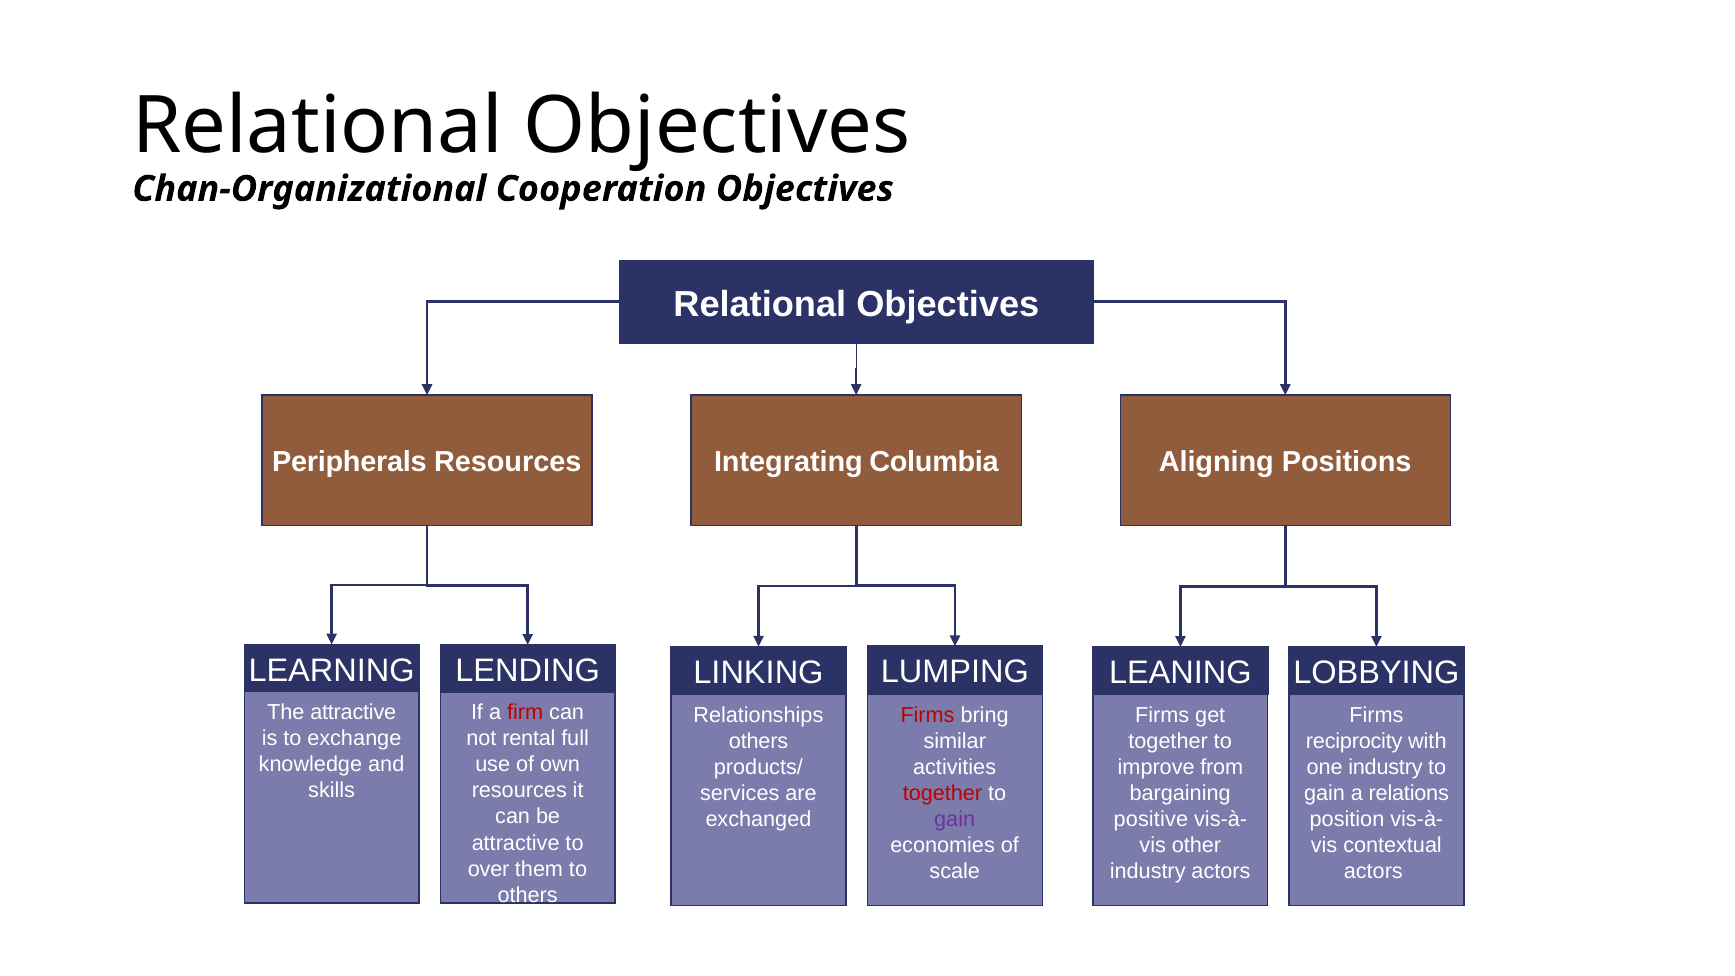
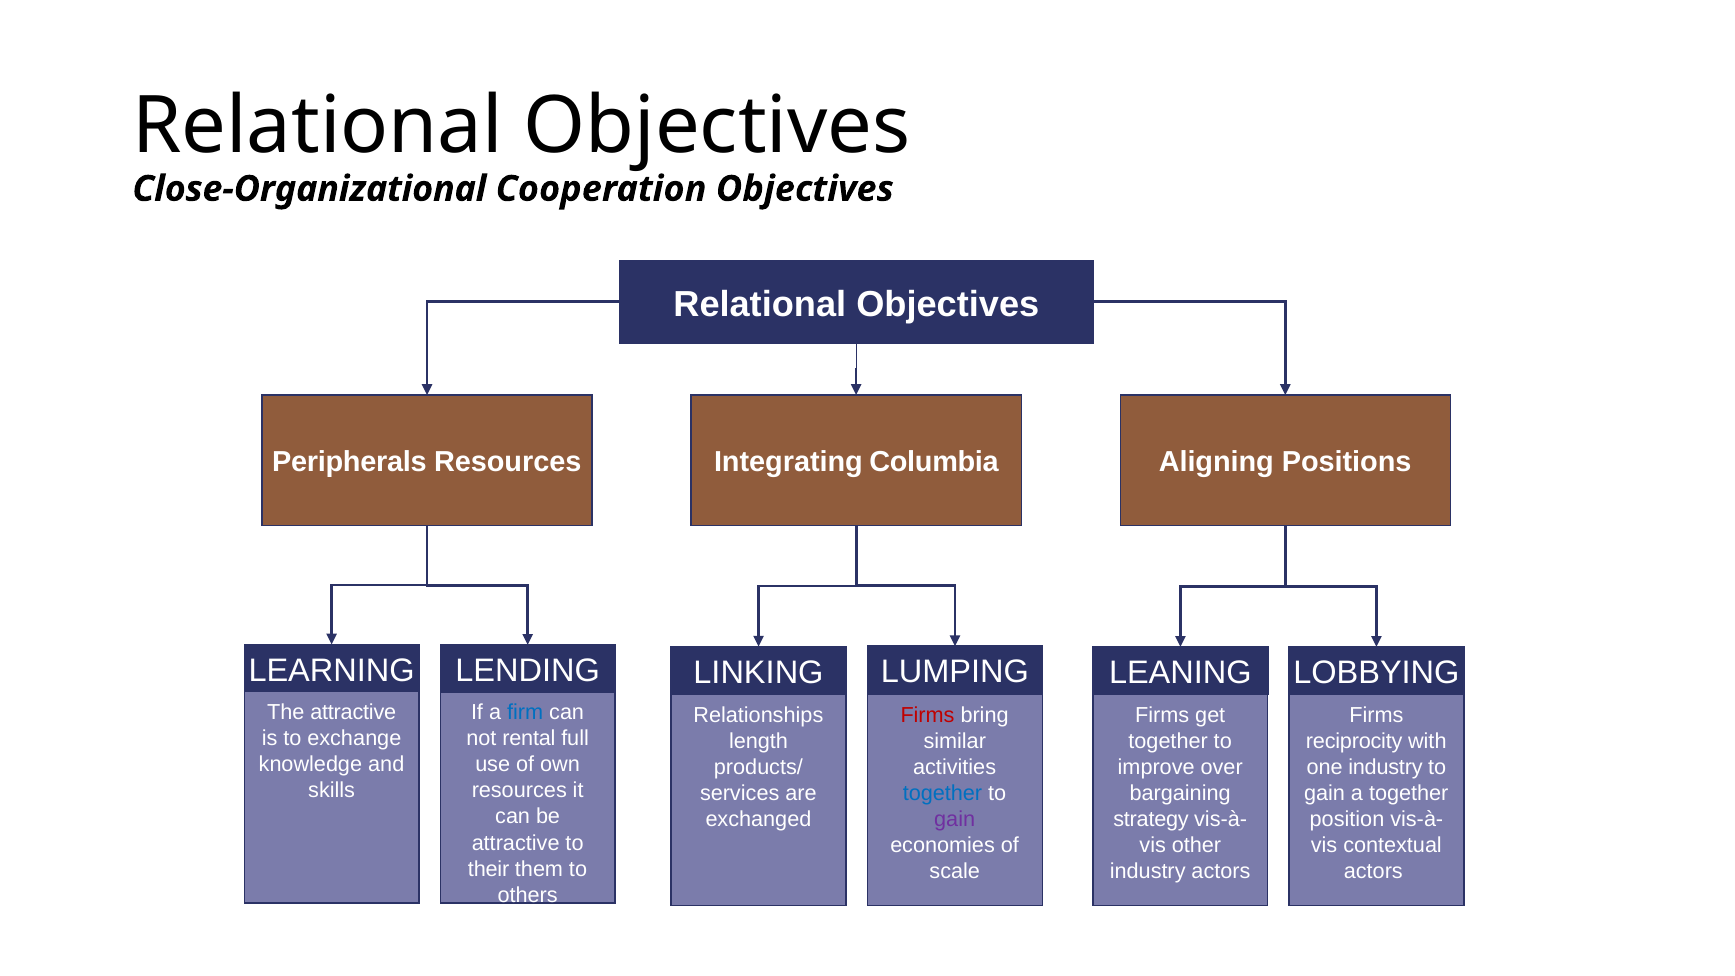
Chan-Organizational: Chan-Organizational -> Close-Organizational
firm colour: red -> blue
others at (759, 741): others -> length
from: from -> over
together at (943, 793) colour: red -> blue
a relations: relations -> together
positive: positive -> strategy
over: over -> their
